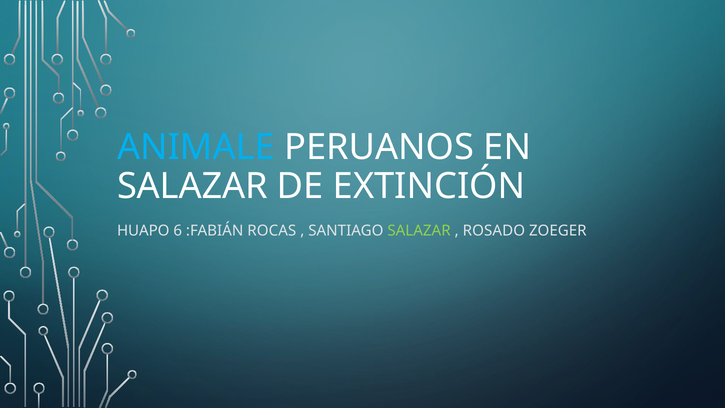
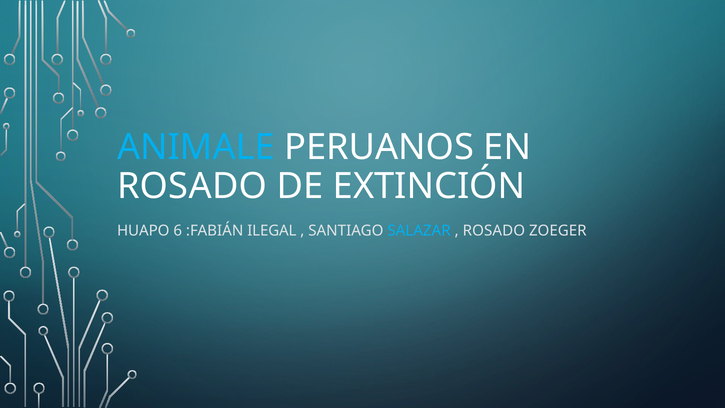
SALAZAR at (192, 186): SALAZAR -> ROSADO
ROCAS: ROCAS -> ILEGAL
SALAZAR at (419, 231) colour: light green -> light blue
